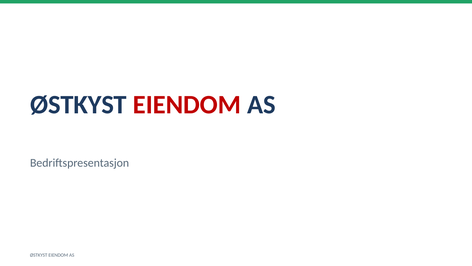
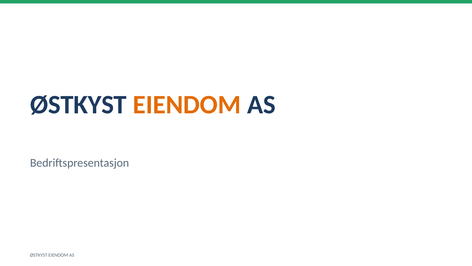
EIENDOM at (187, 105) colour: red -> orange
